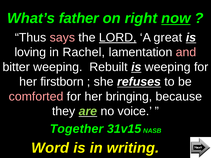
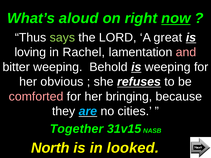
father: father -> aloud
says colour: pink -> light green
LORD underline: present -> none
Rebuilt: Rebuilt -> Behold
firstborn: firstborn -> obvious
are colour: light green -> light blue
voice: voice -> cities
Word: Word -> North
writing: writing -> looked
